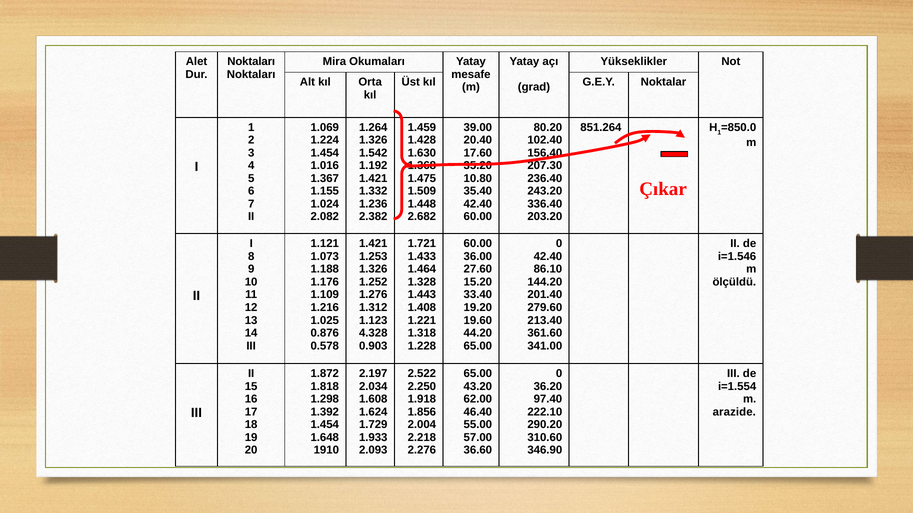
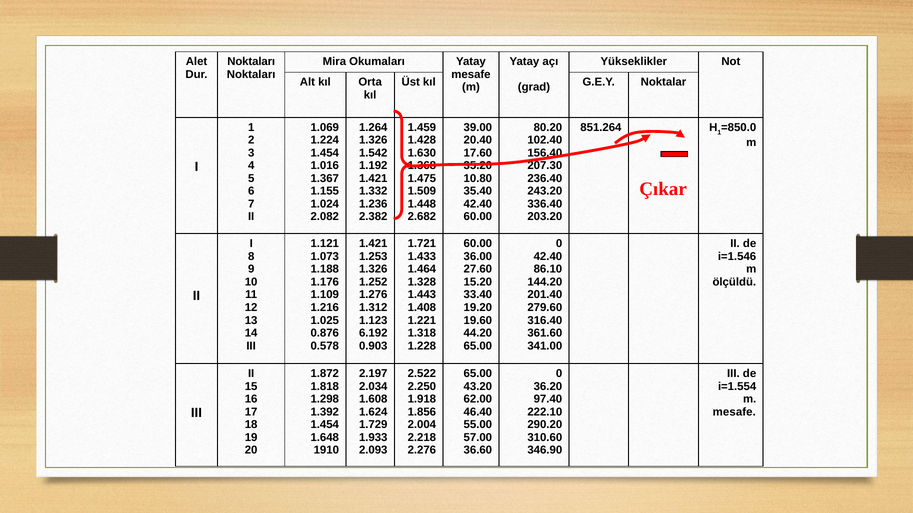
213.40: 213.40 -> 316.40
4.328: 4.328 -> 6.192
arazide at (734, 412): arazide -> mesafe
